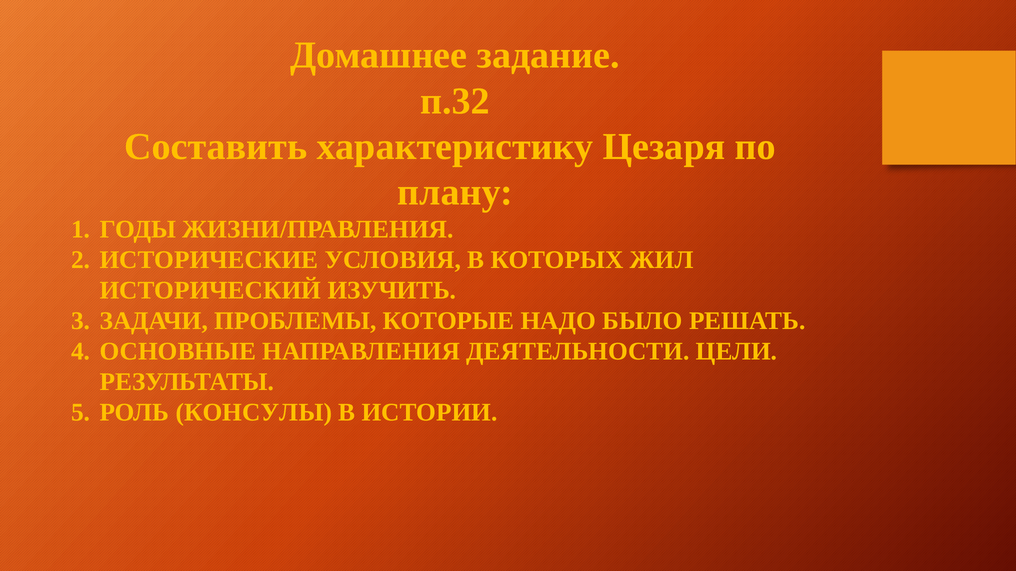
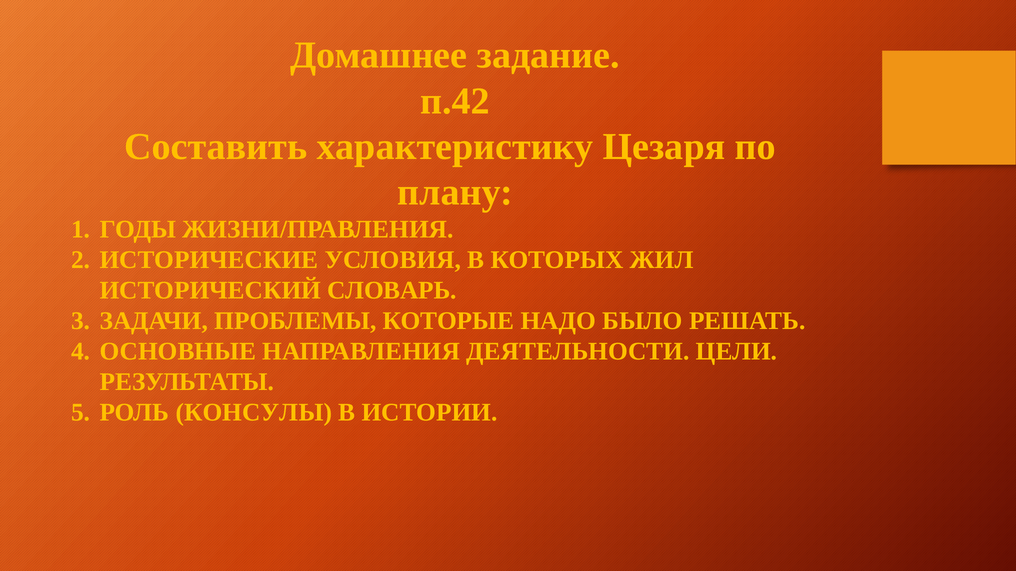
п.32: п.32 -> п.42
ИЗУЧИТЬ: ИЗУЧИТЬ -> СЛОВАРЬ
